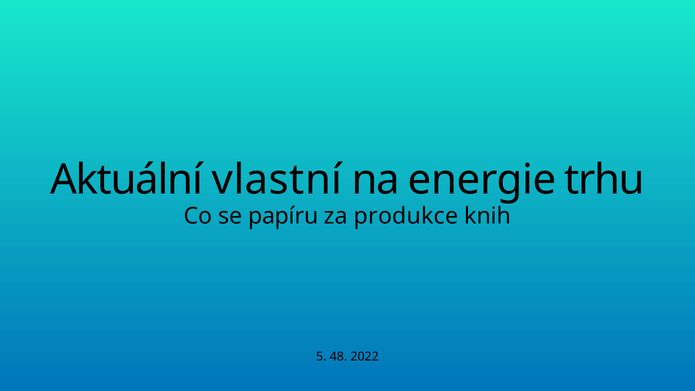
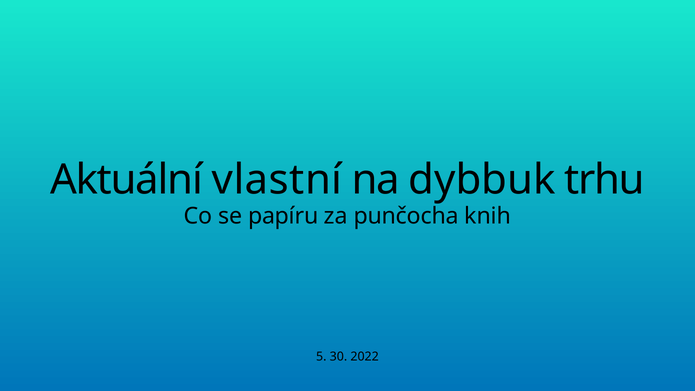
energie: energie -> dybbuk
produkce: produkce -> punčocha
48: 48 -> 30
